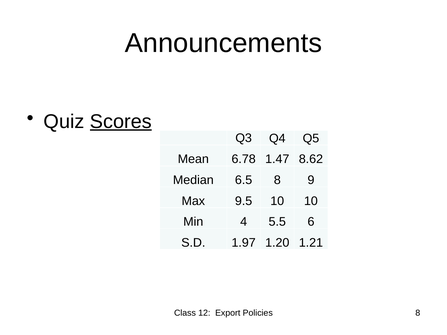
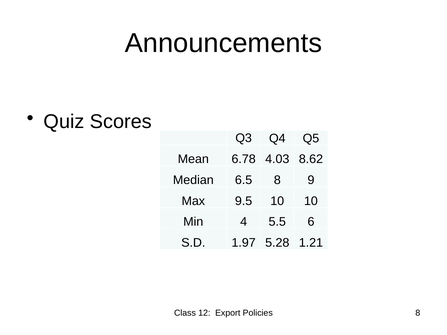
Scores underline: present -> none
1.47: 1.47 -> 4.03
1.20: 1.20 -> 5.28
